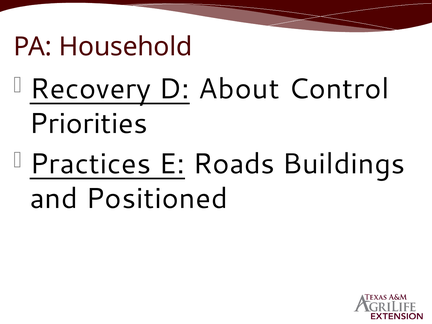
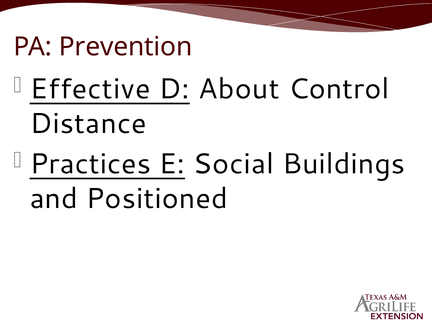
Household: Household -> Prevention
Recovery: Recovery -> Effective
Priorities: Priorities -> Distance
Roads: Roads -> Social
